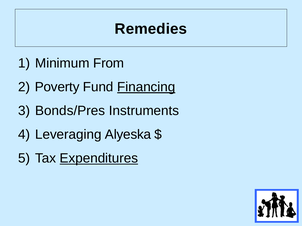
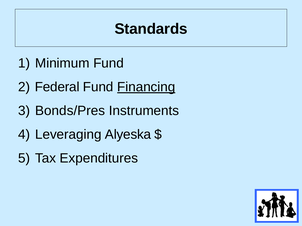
Remedies: Remedies -> Standards
Minimum From: From -> Fund
Poverty: Poverty -> Federal
Expenditures underline: present -> none
